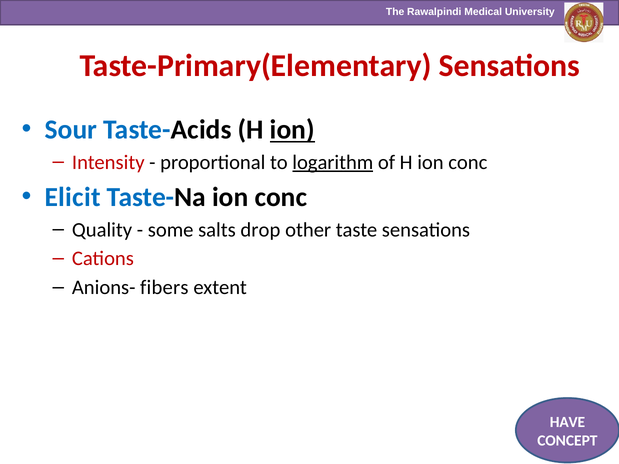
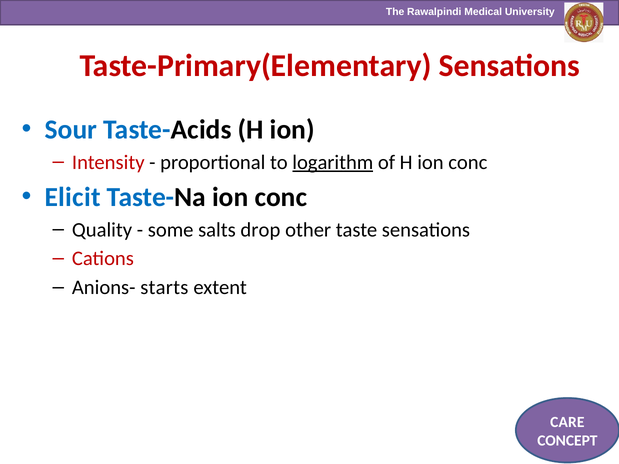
ion at (292, 130) underline: present -> none
fibers: fibers -> starts
HAVE: HAVE -> CARE
